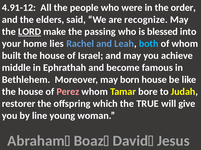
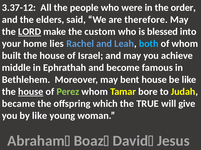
4.91-12: 4.91-12 -> 3.37-12
recognize: recognize -> therefore
passing: passing -> custom
born: born -> bent
house at (31, 92) underline: none -> present
Perez colour: pink -> light green
restorer: restorer -> became
by line: line -> like
